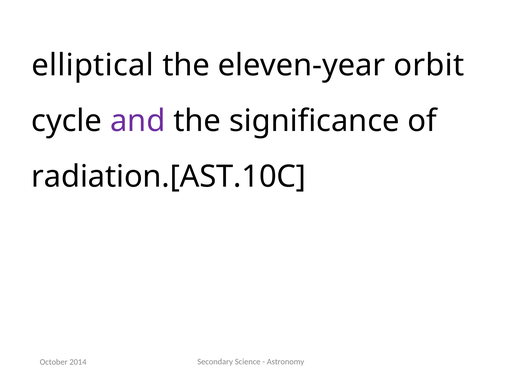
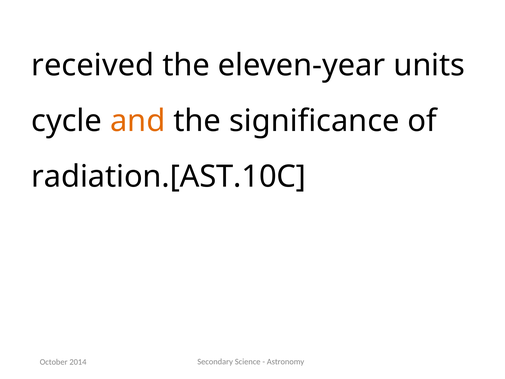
elliptical: elliptical -> received
orbit: orbit -> units
and colour: purple -> orange
